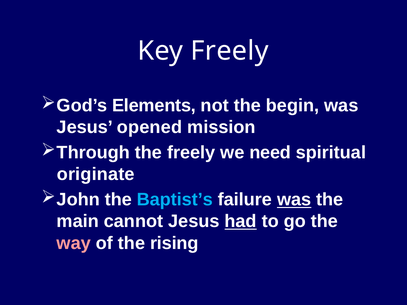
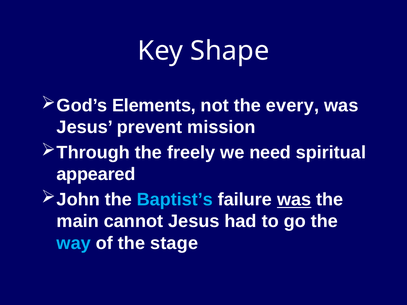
Key Freely: Freely -> Shape
begin: begin -> every
opened: opened -> prevent
originate: originate -> appeared
had underline: present -> none
way colour: pink -> light blue
rising: rising -> stage
